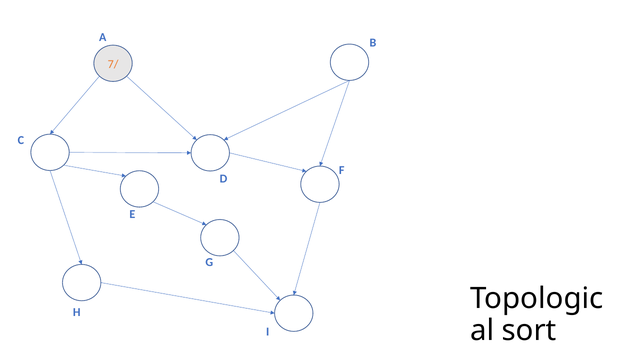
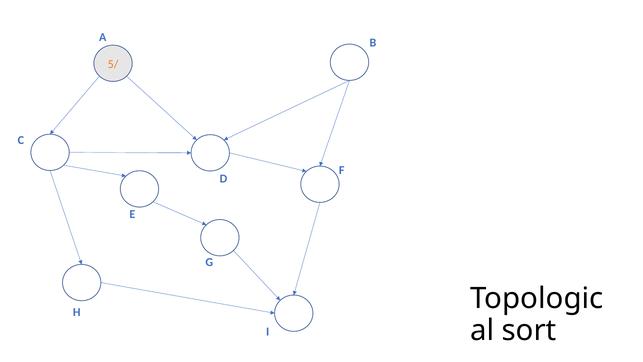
7/: 7/ -> 5/
